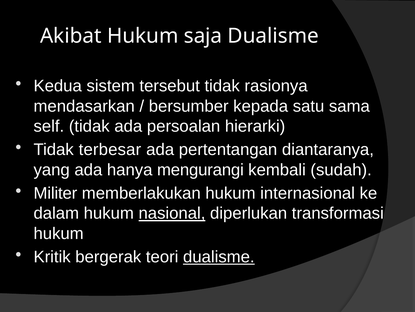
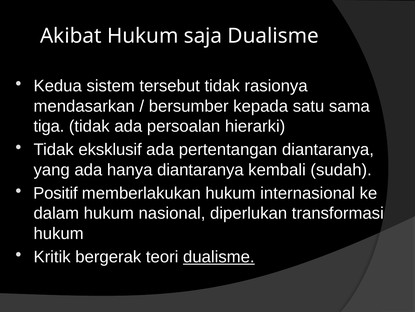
self: self -> tiga
terbesar: terbesar -> eksklusif
hanya mengurangi: mengurangi -> diantaranya
Militer: Militer -> Positif
nasional underline: present -> none
